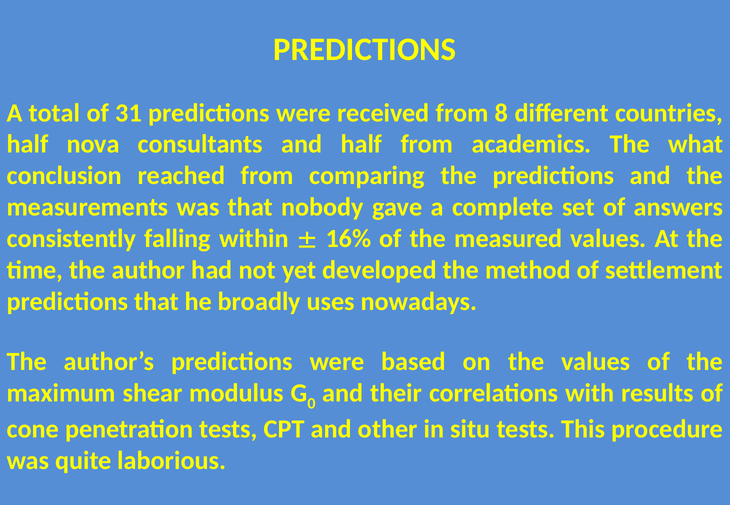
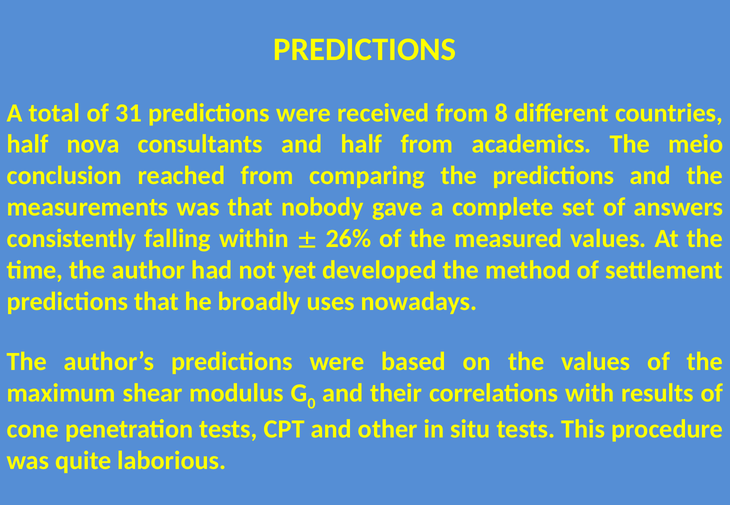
what: what -> meio
16%: 16% -> 26%
